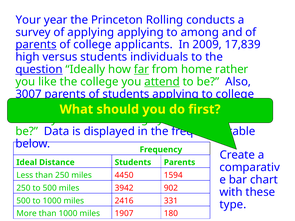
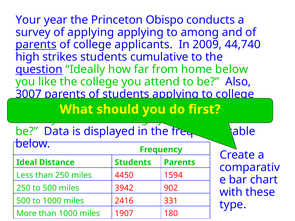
Rolling: Rolling -> Obispo
17,839: 17,839 -> 44,740
versus: versus -> strikes
individuals: individuals -> cumulative
far at (141, 69) underline: present -> none
home rather: rather -> below
attend underline: present -> none
